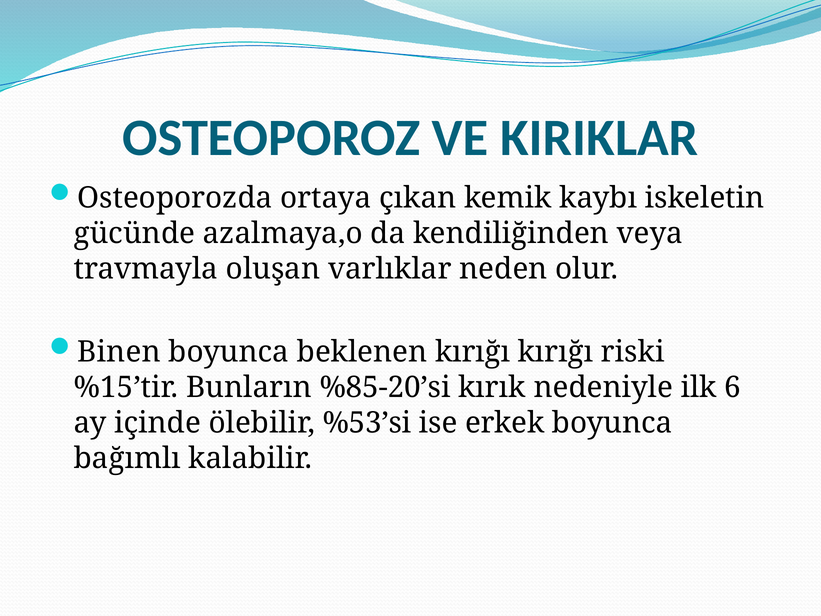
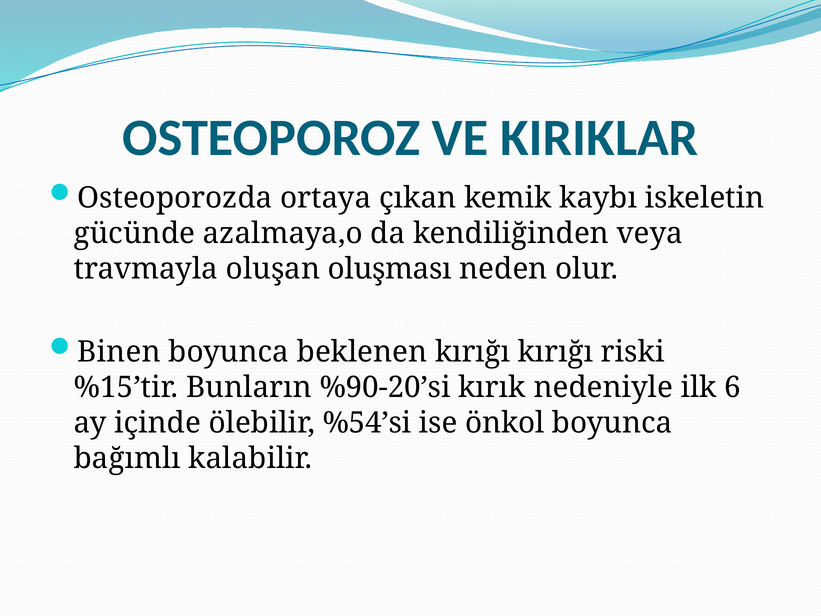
varlıklar: varlıklar -> oluşması
%85-20’si: %85-20’si -> %90-20’si
%53’si: %53’si -> %54’si
erkek: erkek -> önkol
